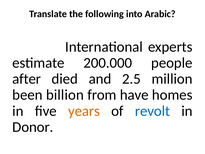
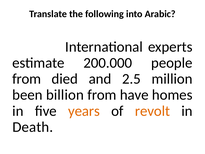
after at (27, 79): after -> from
revolt colour: blue -> orange
Donor: Donor -> Death
